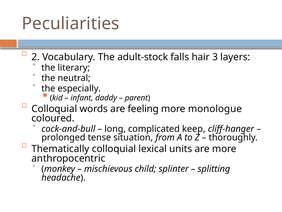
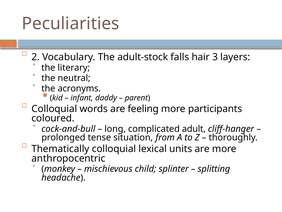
especially: especially -> acronyms
monologue: monologue -> participants
keep: keep -> adult
